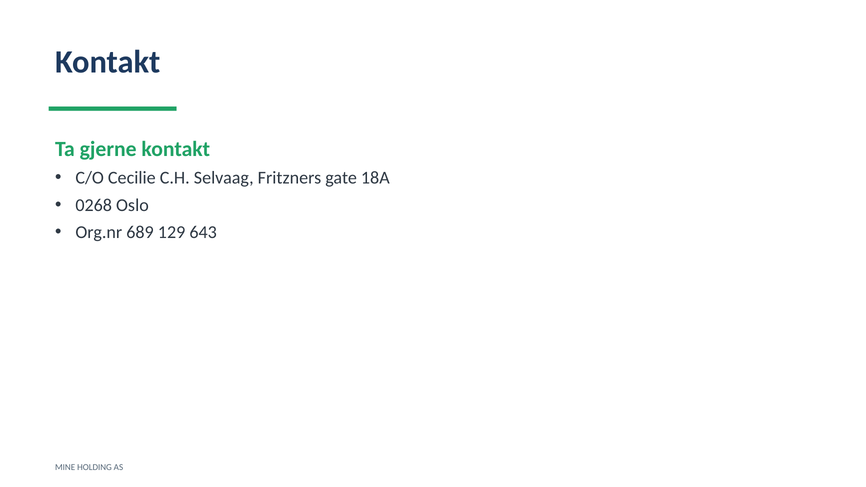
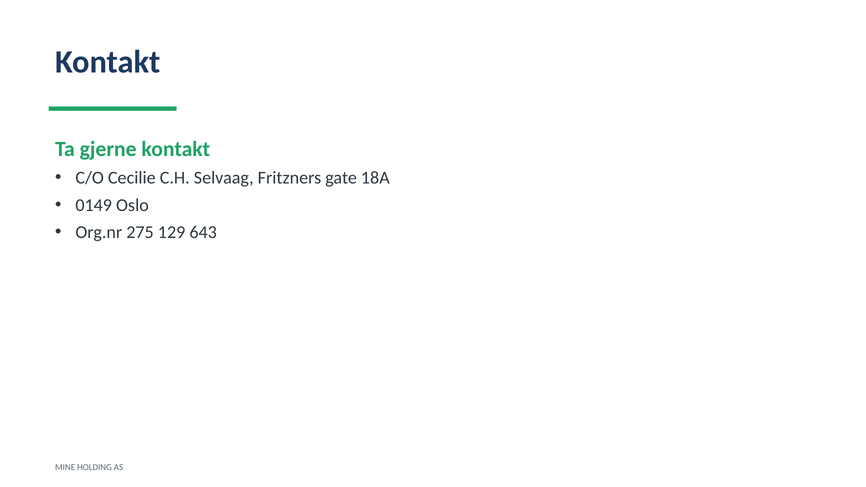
0268: 0268 -> 0149
689: 689 -> 275
